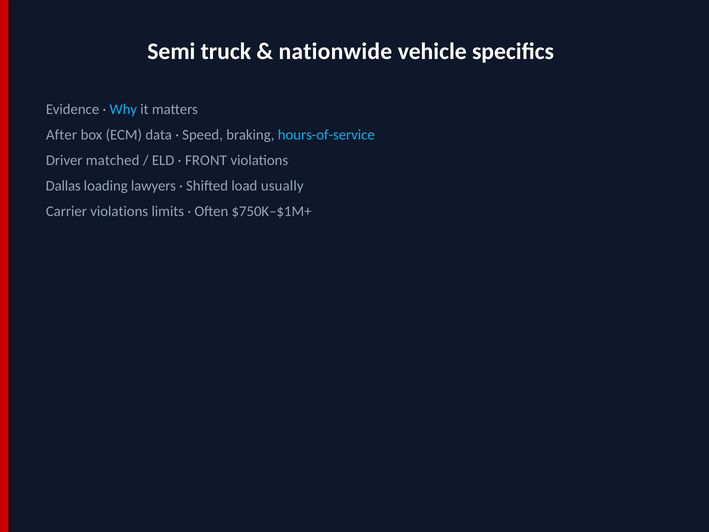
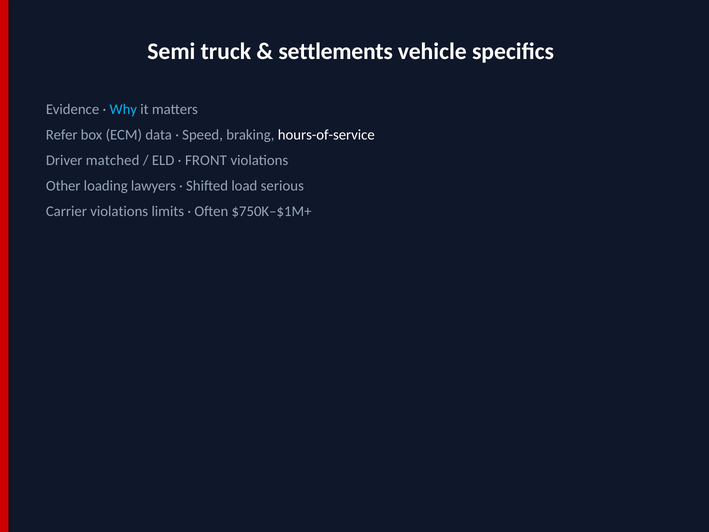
nationwide: nationwide -> settlements
After: After -> Refer
hours-of-service colour: light blue -> white
Dallas: Dallas -> Other
usually: usually -> serious
